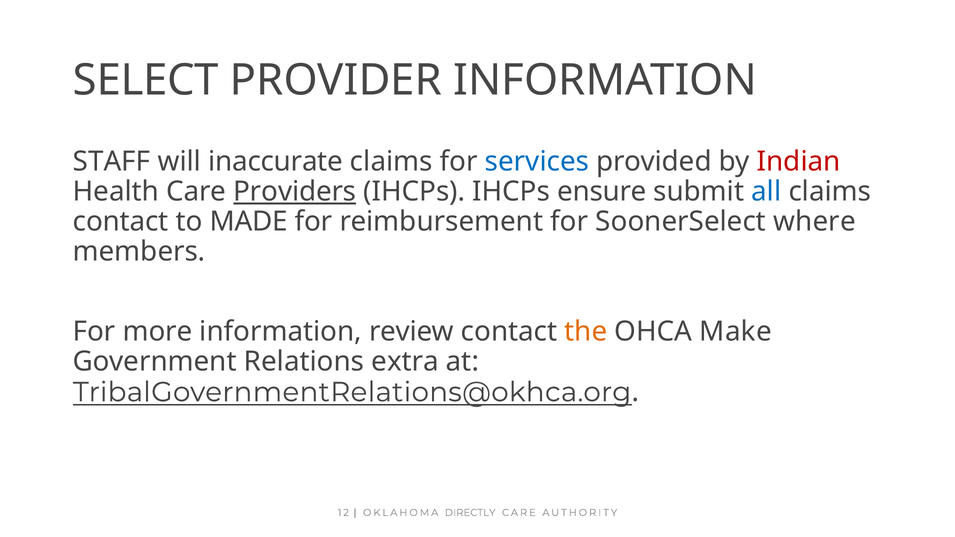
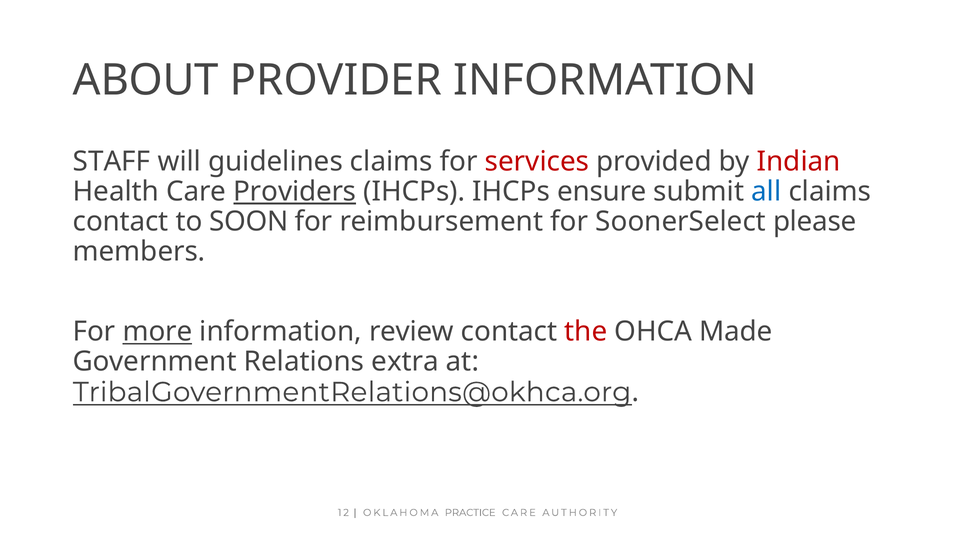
SELECT: SELECT -> ABOUT
inaccurate: inaccurate -> guidelines
services colour: blue -> red
MADE: MADE -> SOON
where: where -> please
more underline: none -> present
the colour: orange -> red
Make: Make -> Made
DIRECTLY: DIRECTLY -> PRACTICE
